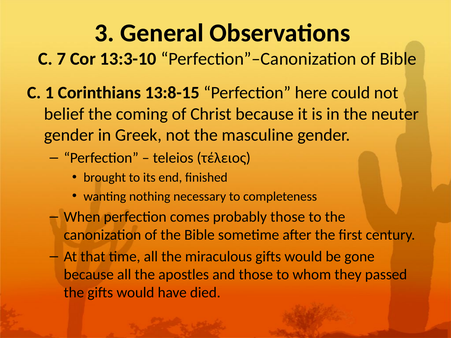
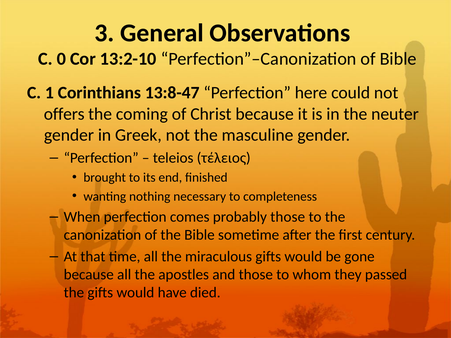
7: 7 -> 0
13:3-10: 13:3-10 -> 13:2-10
13:8-15: 13:8-15 -> 13:8-47
belief: belief -> offers
